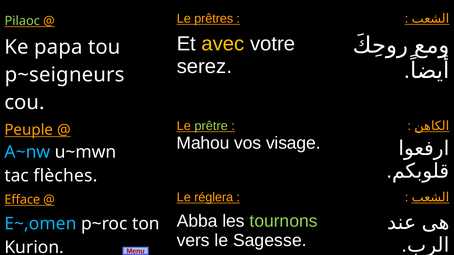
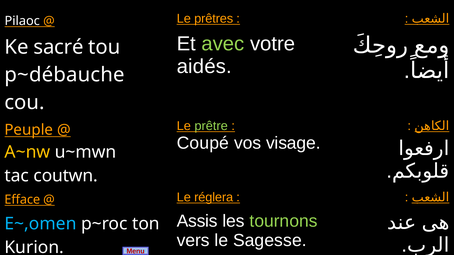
Pilaoc colour: light green -> white
avec colour: yellow -> light green
papa: papa -> sacré
serez: serez -> aidés
p~seigneurs: p~seigneurs -> p~débauche
Mahou: Mahou -> Coupé
A~nw colour: light blue -> yellow
flèches: flèches -> coutwn
Abba: Abba -> Assis
